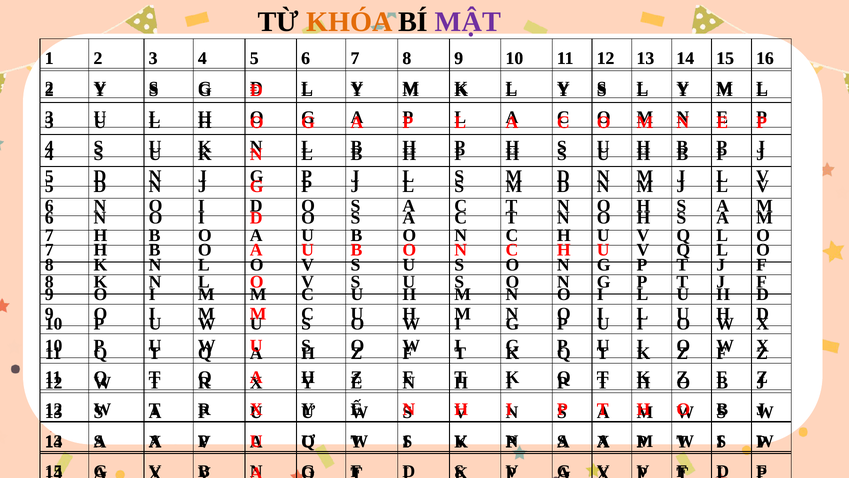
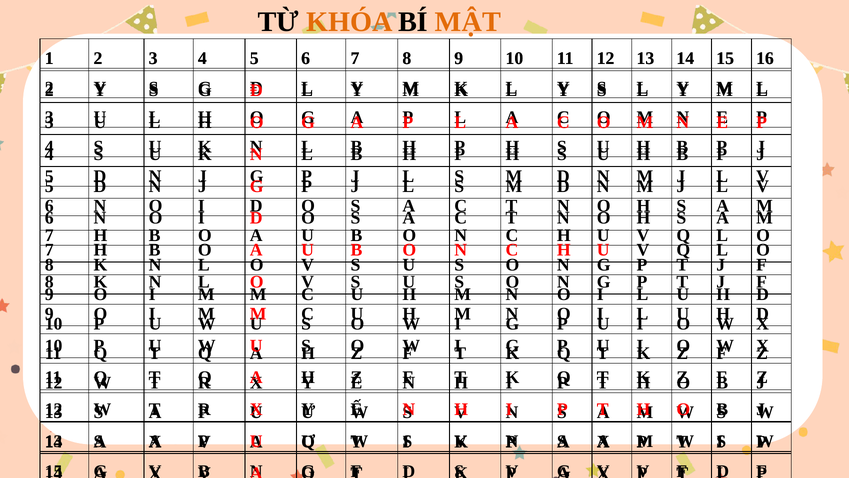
MẬT colour: purple -> orange
